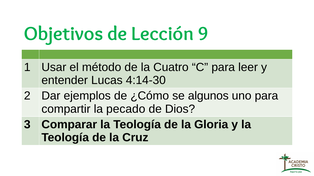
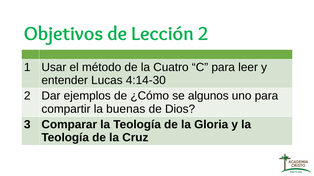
Lección 9: 9 -> 2
pecado: pecado -> buenas
